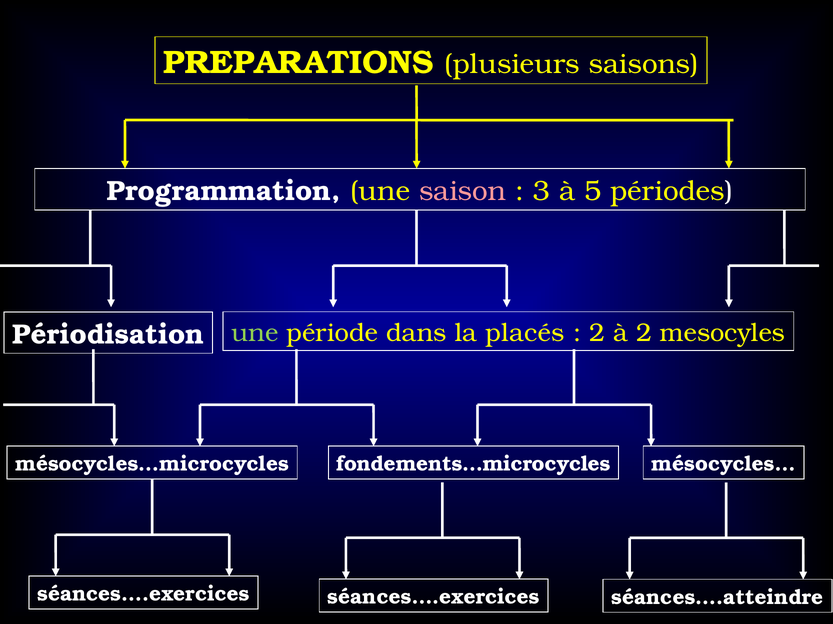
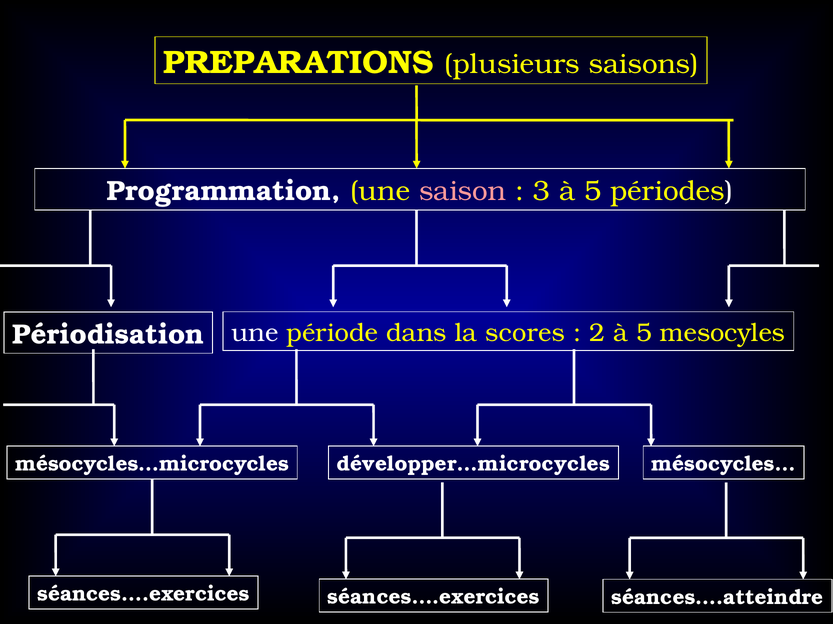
une at (255, 333) colour: light green -> white
placés: placés -> scores
2 à 2: 2 -> 5
fondements…microcycles: fondements…microcycles -> développer…microcycles
